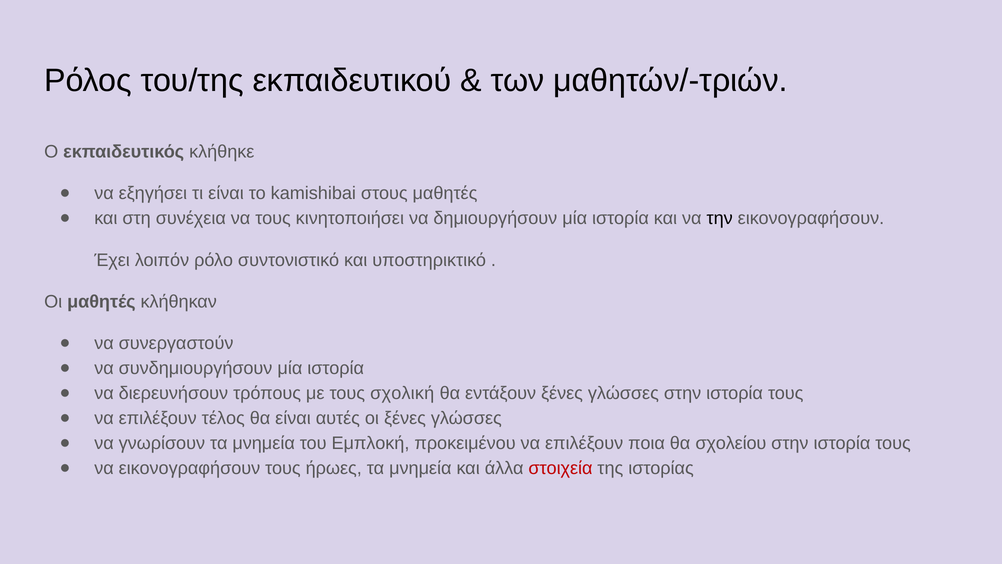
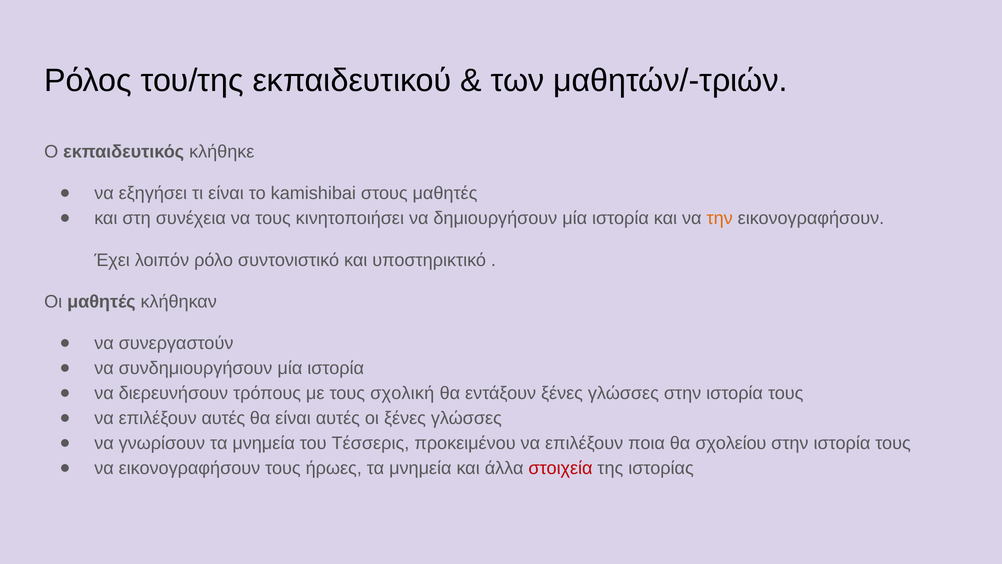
την colour: black -> orange
επιλέξουν τέλος: τέλος -> αυτές
Εμπλοκή: Εμπλοκή -> Τέσσερις
